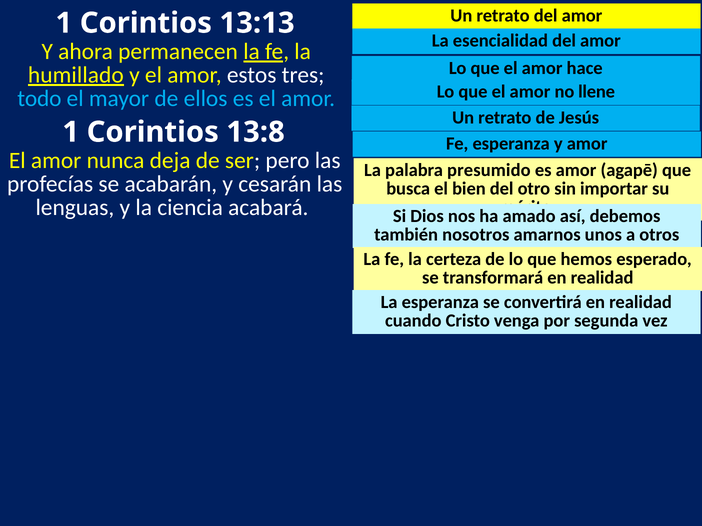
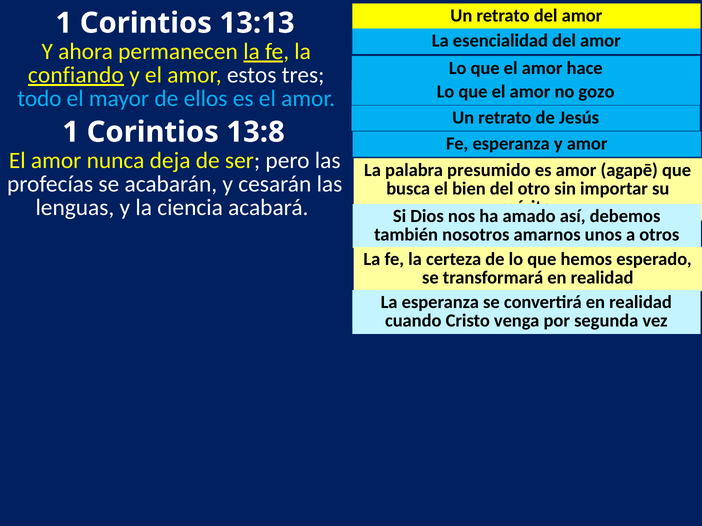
humillado: humillado -> confiando
llene: llene -> gozo
